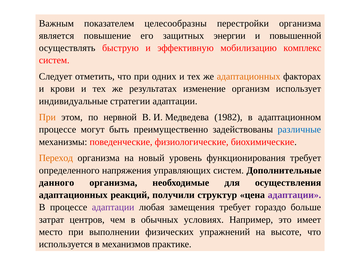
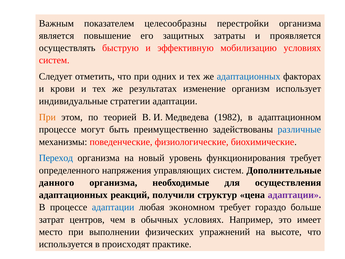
энергии: энергии -> затраты
повышенной: повышенной -> проявляется
мобилизацию комплекс: комплекс -> условиях
адаптационных at (249, 76) colour: orange -> blue
нервной: нервной -> теорией
Переход colour: orange -> blue
адаптации at (113, 207) colour: purple -> blue
замещения: замещения -> экономном
механизмов: механизмов -> происходят
